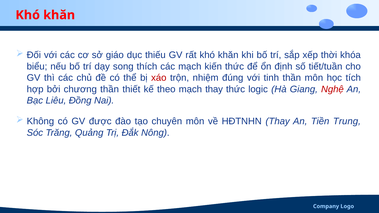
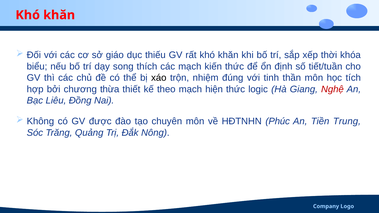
xáo colour: red -> black
chương thần: thần -> thừa
mạch thay: thay -> hiện
HĐTNHN Thay: Thay -> Phúc
